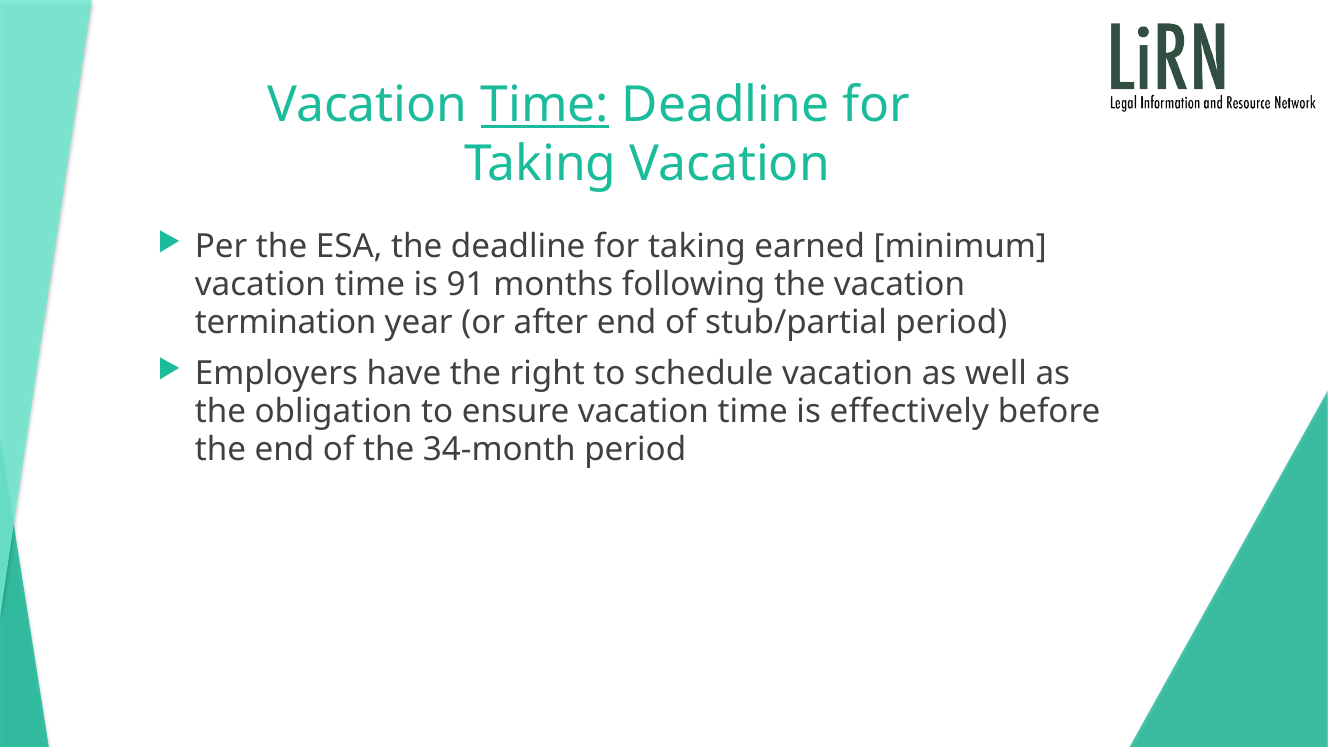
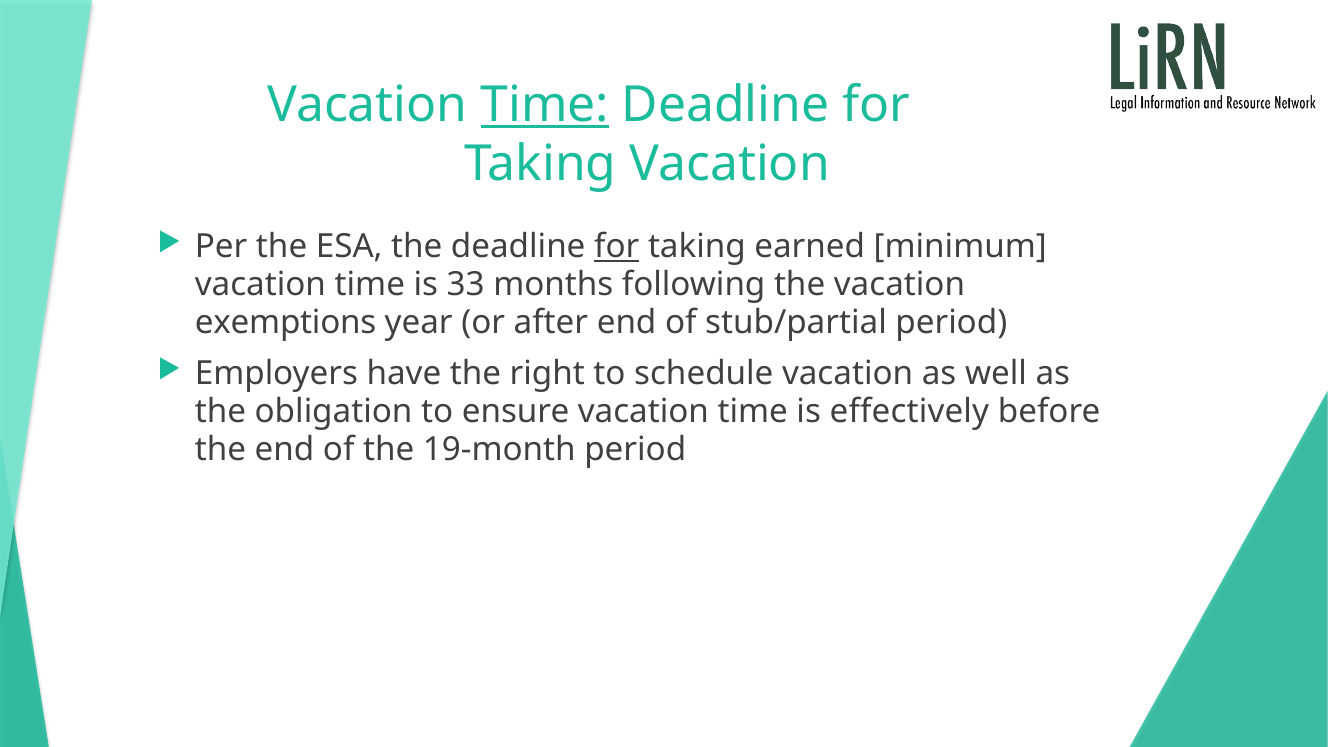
for at (617, 247) underline: none -> present
91: 91 -> 33
termination: termination -> exemptions
34-month: 34-month -> 19-month
